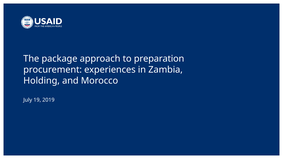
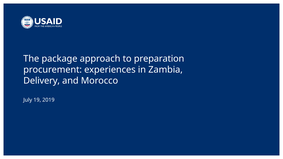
Holding: Holding -> Delivery
